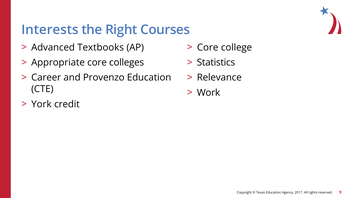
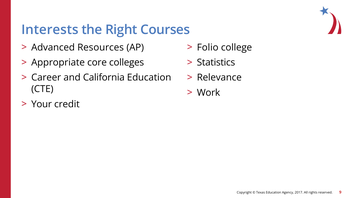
Textbooks: Textbooks -> Resources
Core at (208, 47): Core -> Folio
Provenzo: Provenzo -> California
York: York -> Your
